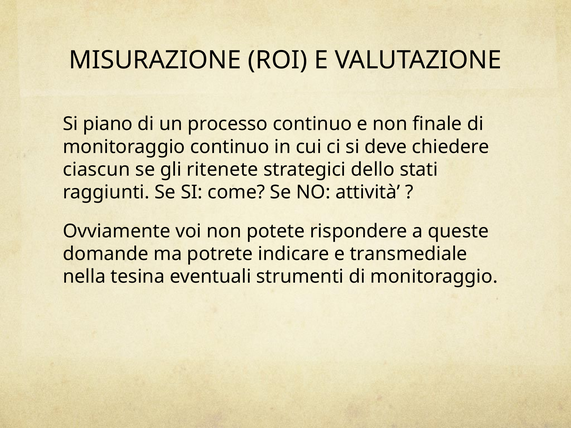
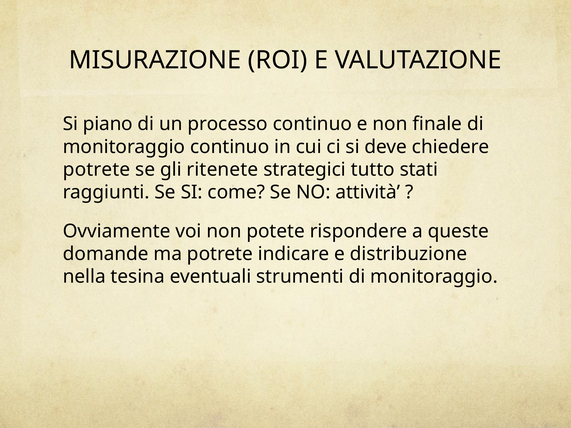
ciascun at (97, 170): ciascun -> potrete
dello: dello -> tutto
transmediale: transmediale -> distribuzione
